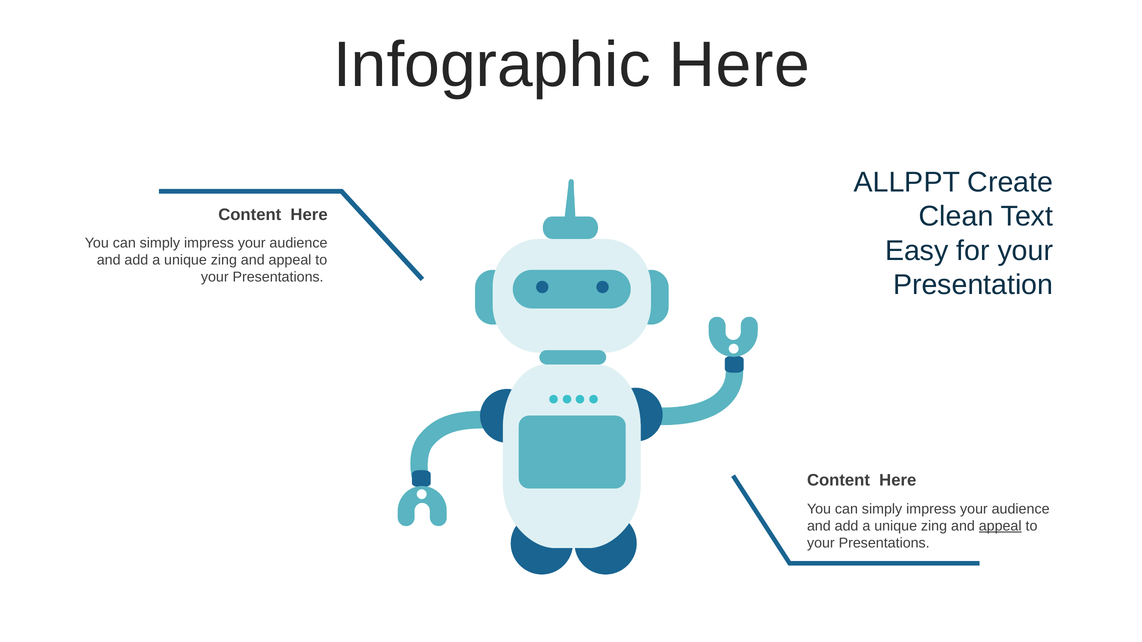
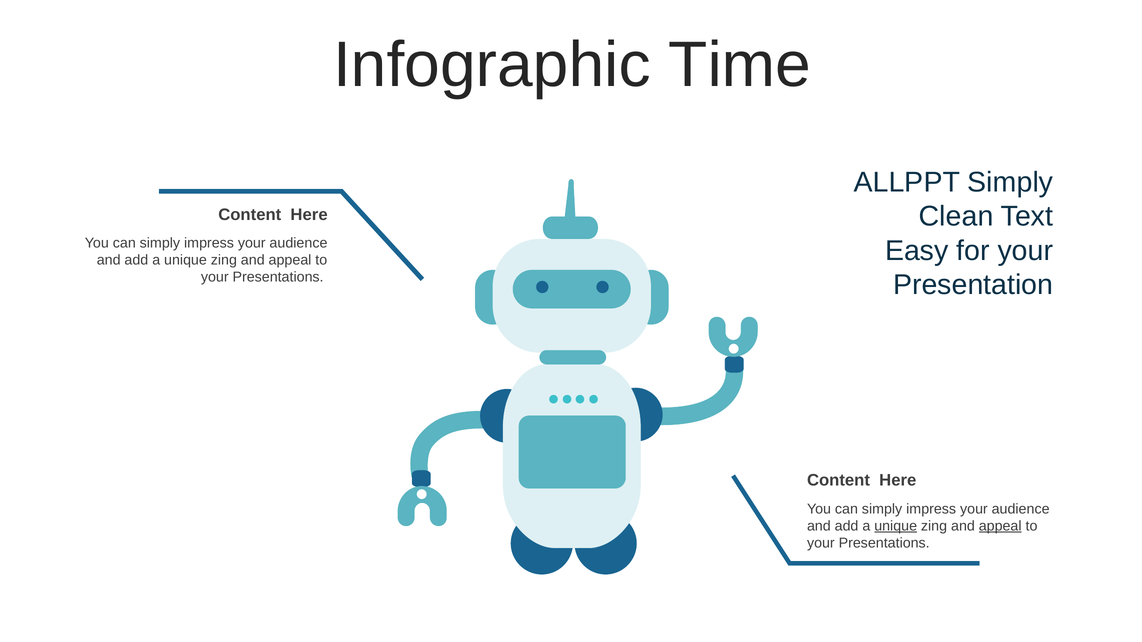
Infographic Here: Here -> Time
ALLPPT Create: Create -> Simply
unique at (896, 526) underline: none -> present
